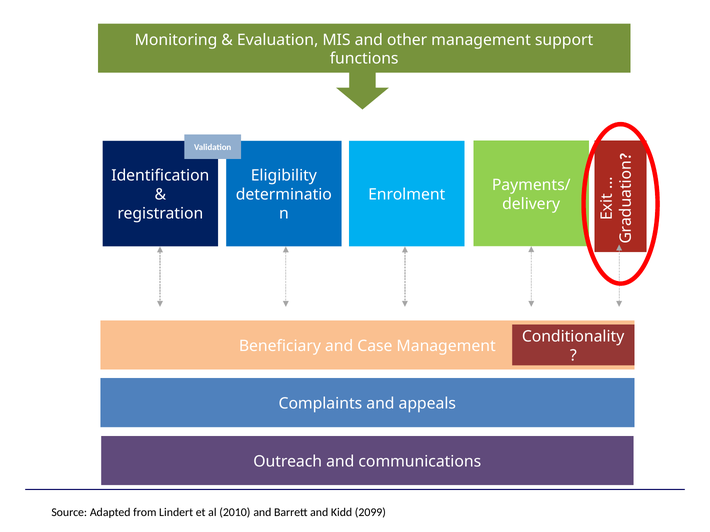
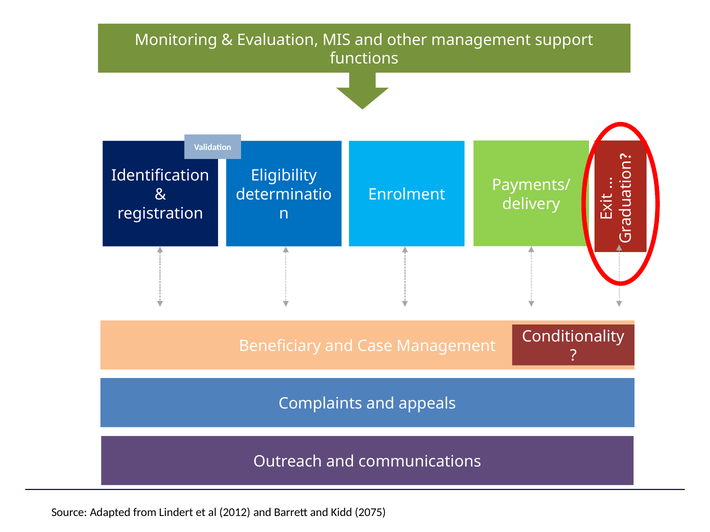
2010: 2010 -> 2012
2099: 2099 -> 2075
